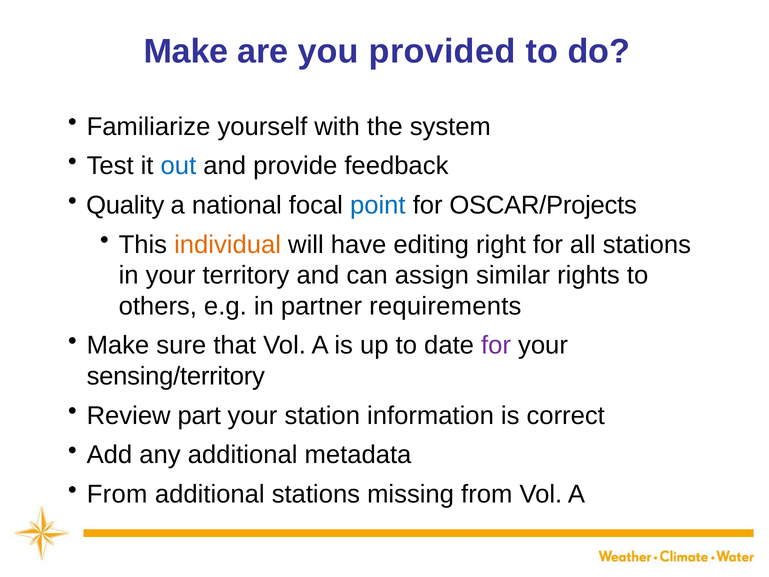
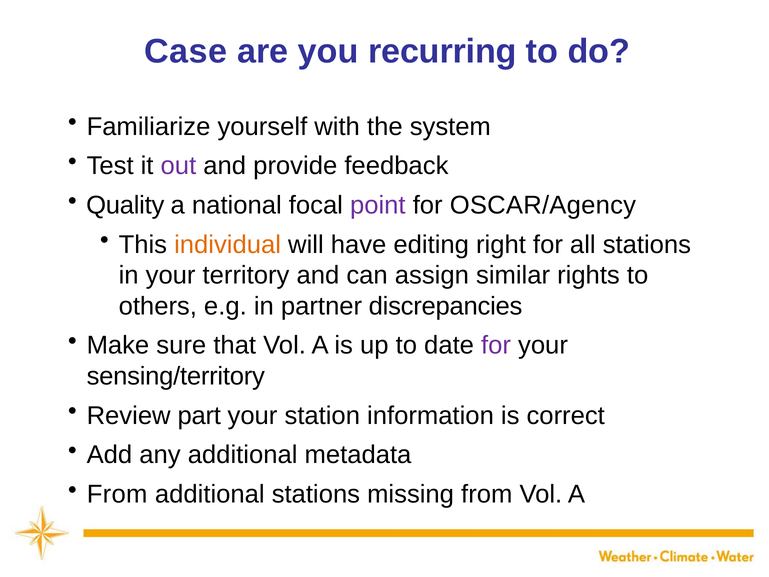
Make at (186, 52): Make -> Case
provided: provided -> recurring
out colour: blue -> purple
point colour: blue -> purple
OSCAR/Projects: OSCAR/Projects -> OSCAR/Agency
requirements: requirements -> discrepancies
